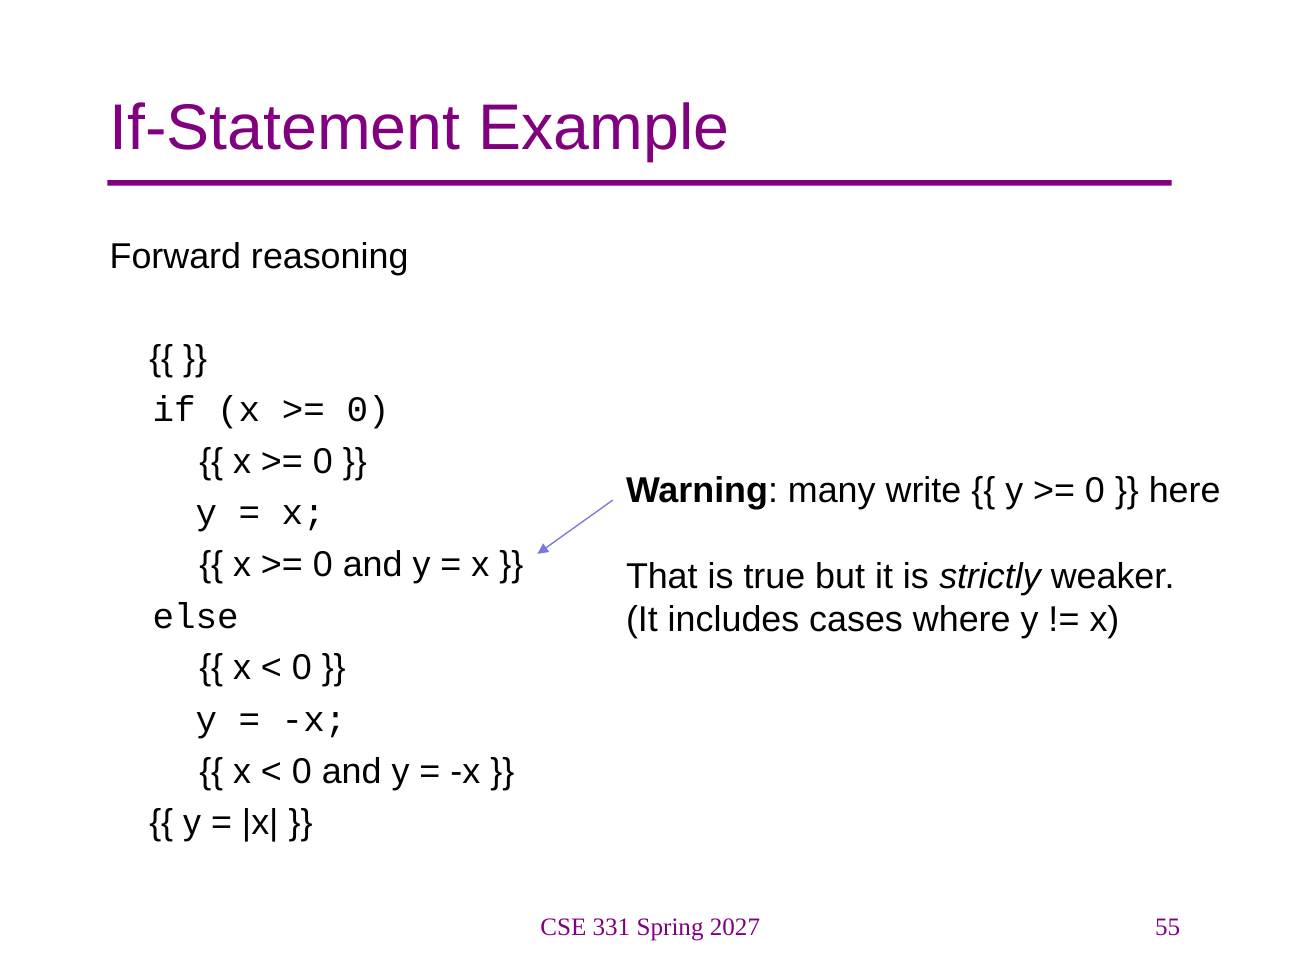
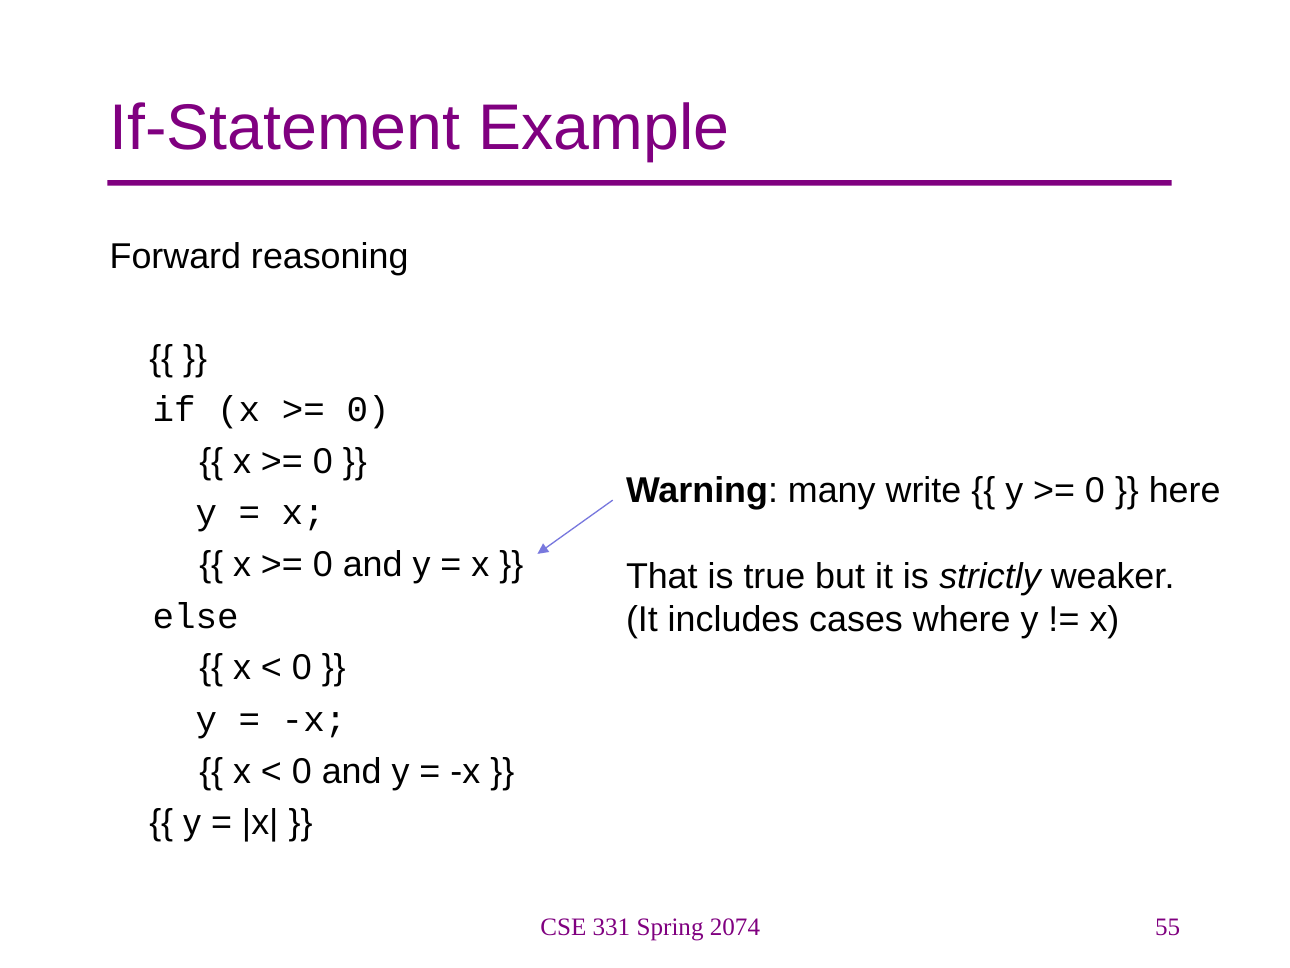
2027: 2027 -> 2074
